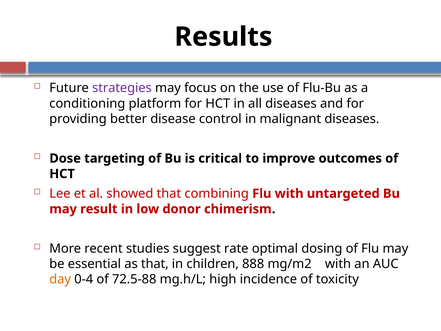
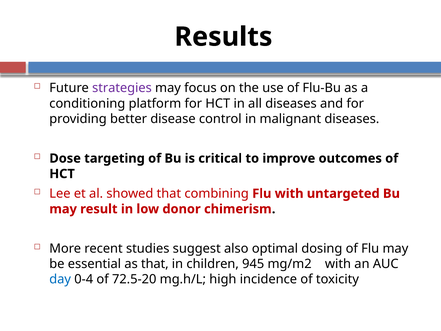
rate: rate -> also
888: 888 -> 945
day colour: orange -> blue
72.5-88: 72.5-88 -> 72.5-20
